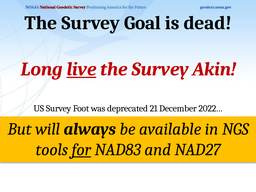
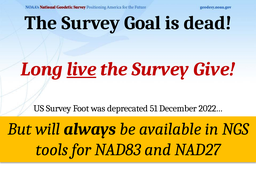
Akin: Akin -> Give
21: 21 -> 51
for underline: present -> none
